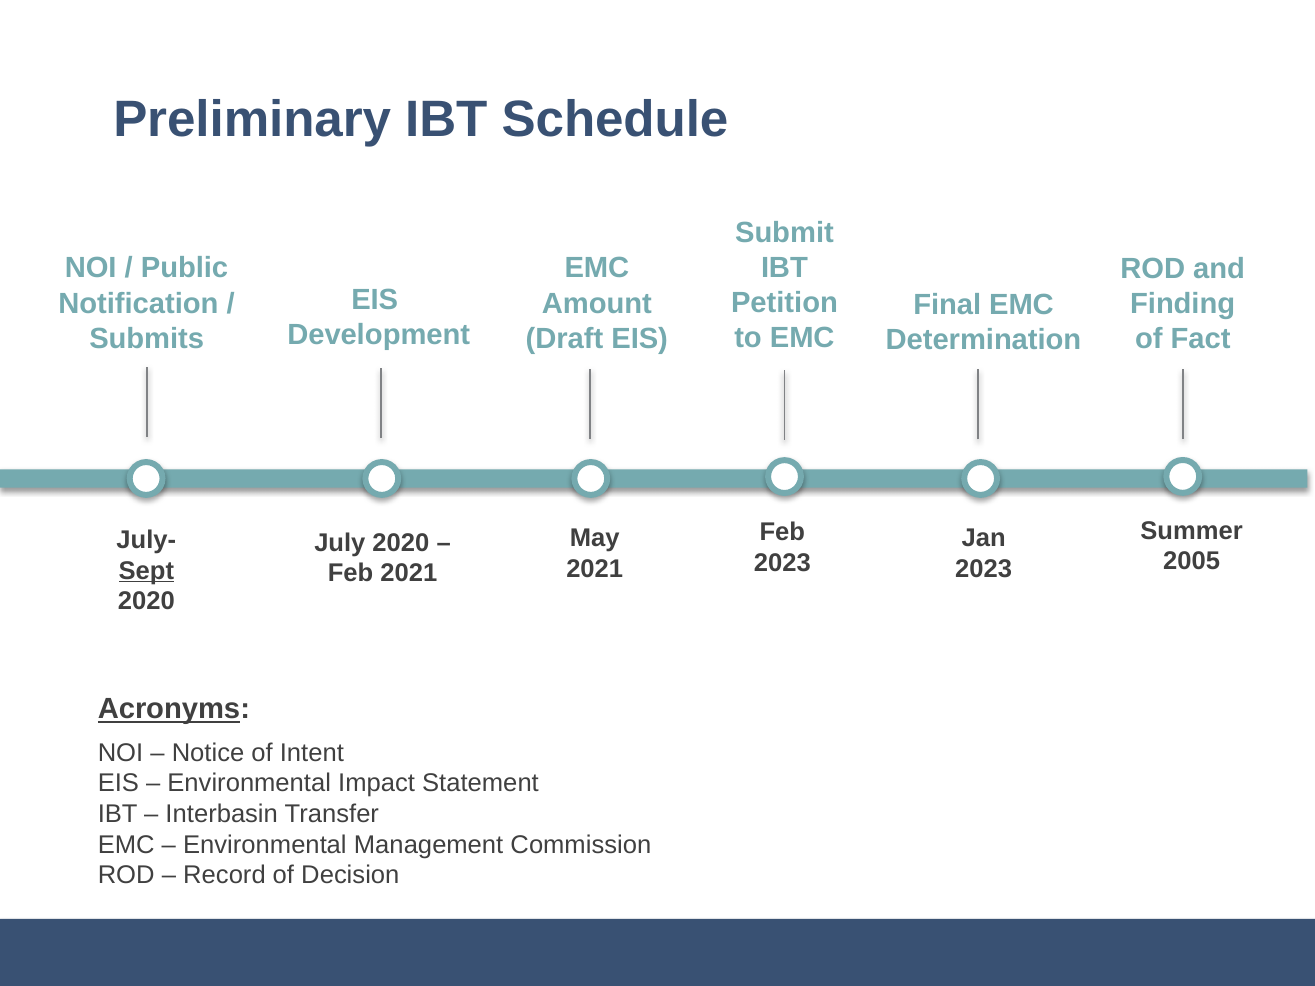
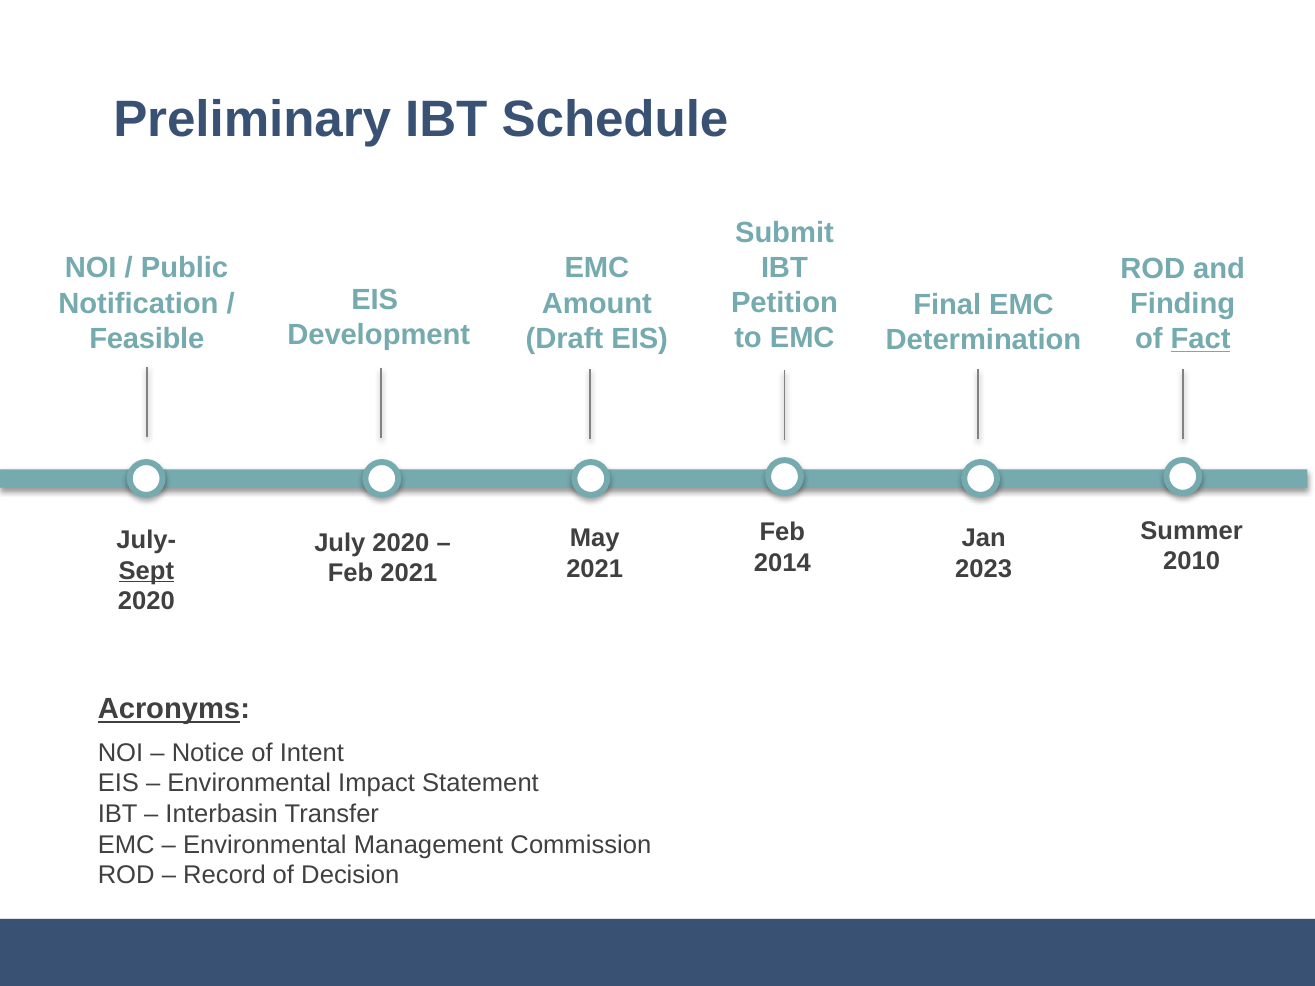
Submits: Submits -> Feasible
Fact underline: none -> present
2005: 2005 -> 2010
2023 at (782, 563): 2023 -> 2014
